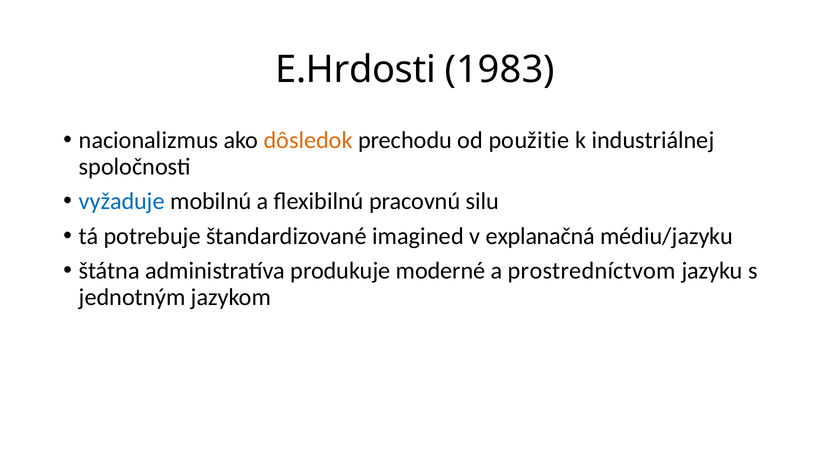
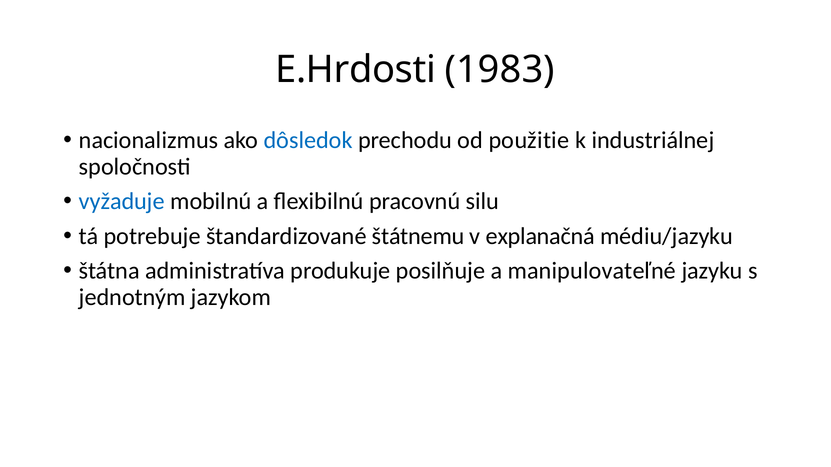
dôsledok colour: orange -> blue
imagined: imagined -> štátnemu
moderné: moderné -> posilňuje
prostredníctvom: prostredníctvom -> manipulovateľné
